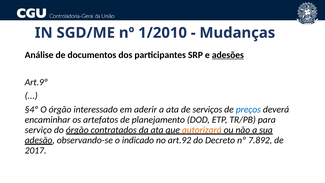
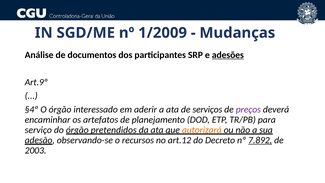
1/2010: 1/2010 -> 1/2009
preços colour: blue -> purple
contratados: contratados -> pretendidos
indicado: indicado -> recursos
art.92: art.92 -> art.12
7.892 underline: none -> present
2017: 2017 -> 2003
